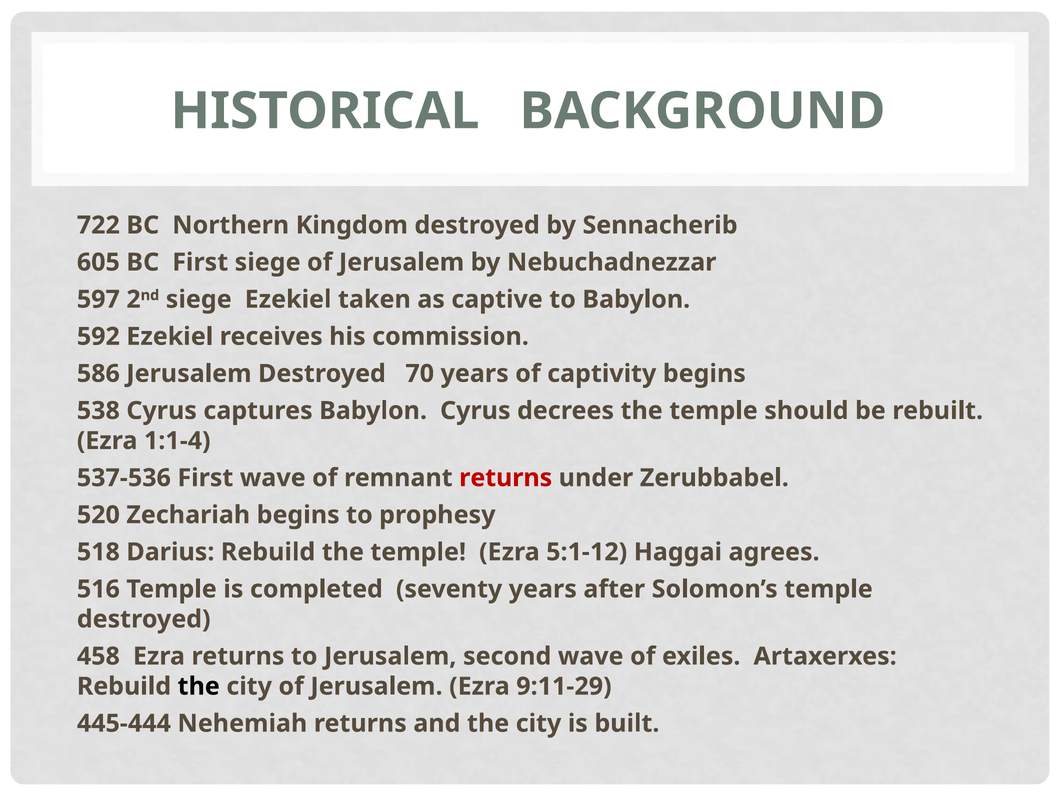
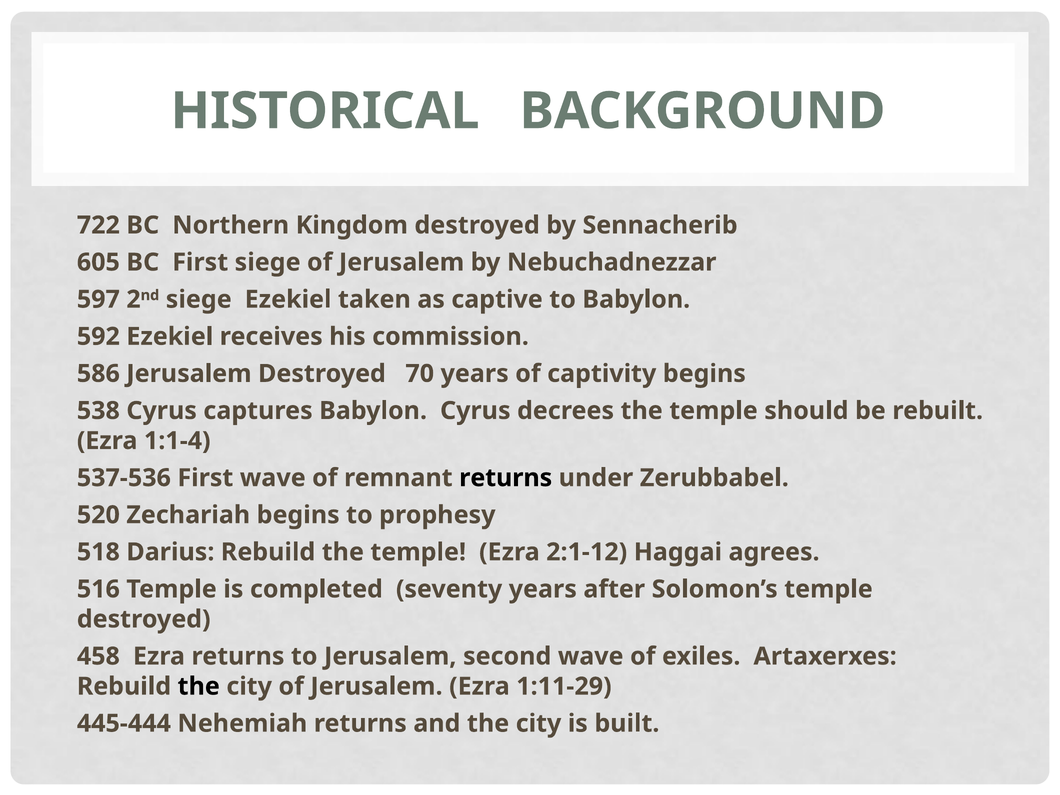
returns at (506, 478) colour: red -> black
5:1-12: 5:1-12 -> 2:1-12
9:11-29: 9:11-29 -> 1:11-29
